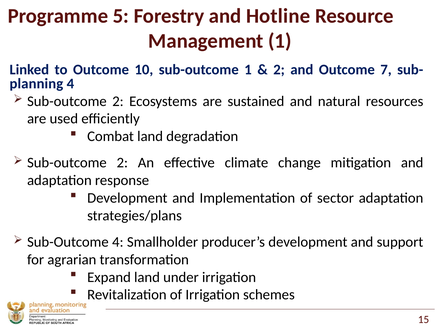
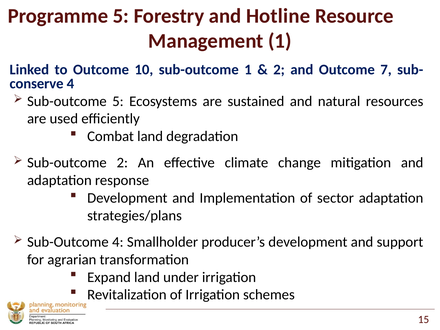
planning: planning -> conserve
2 at (118, 101): 2 -> 5
